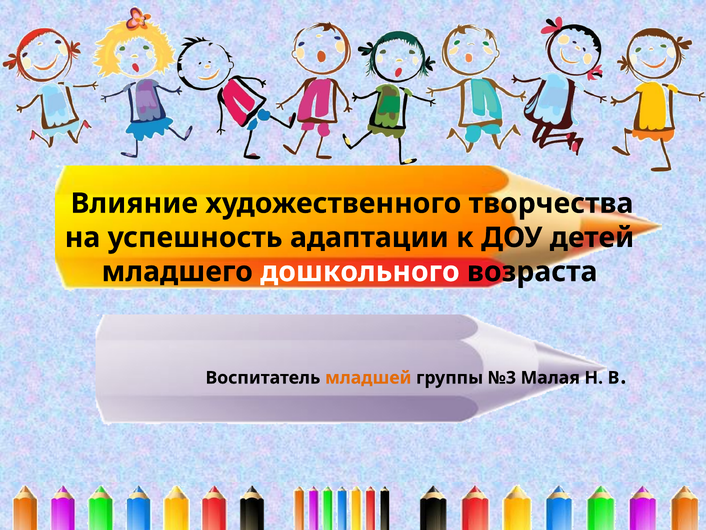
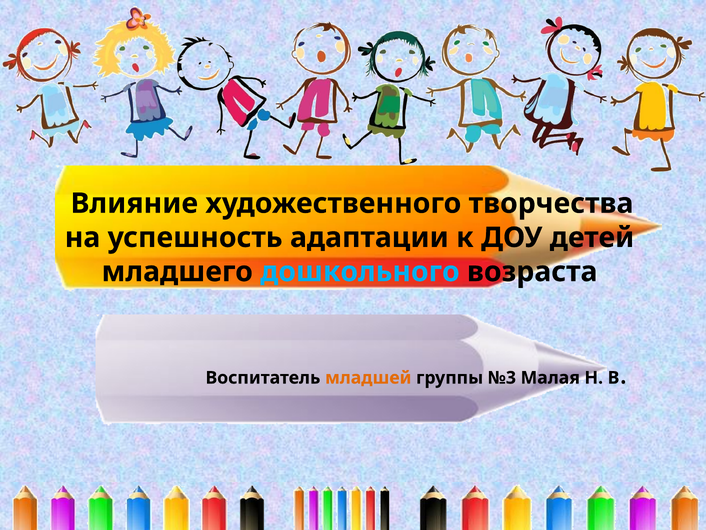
дошкольного colour: white -> light blue
